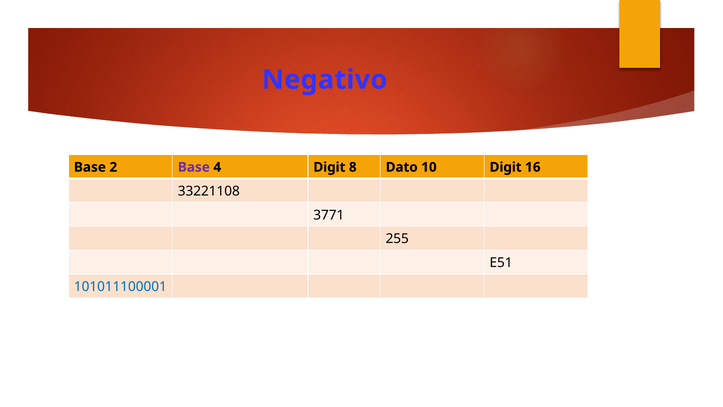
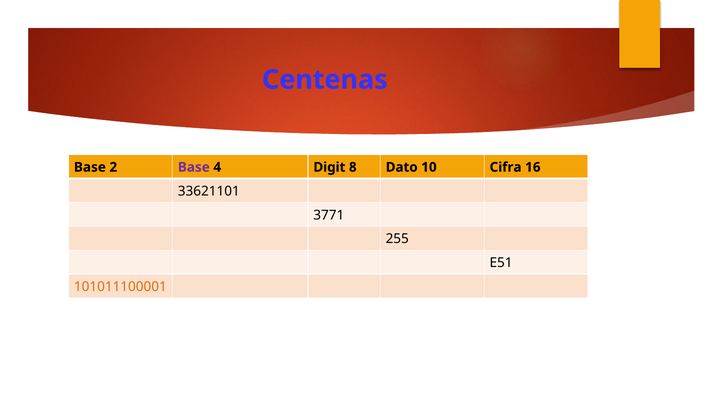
Negativo: Negativo -> Centenas
10 Digit: Digit -> Cifra
33221108: 33221108 -> 33621101
101011100001 colour: blue -> orange
